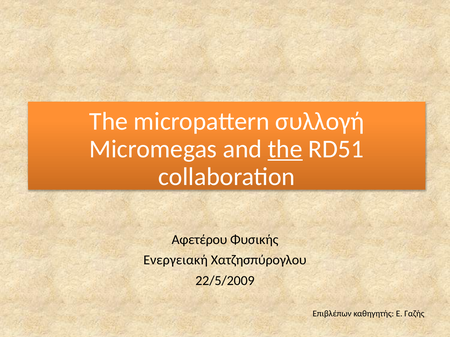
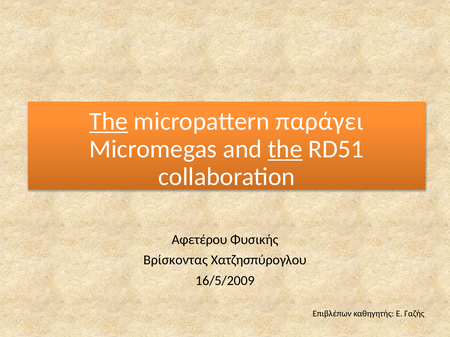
The at (109, 122) underline: none -> present
συλλογή: συλλογή -> παράγει
Ενεργειακή: Ενεργειακή -> Βρίσκοντας
22/5/2009: 22/5/2009 -> 16/5/2009
